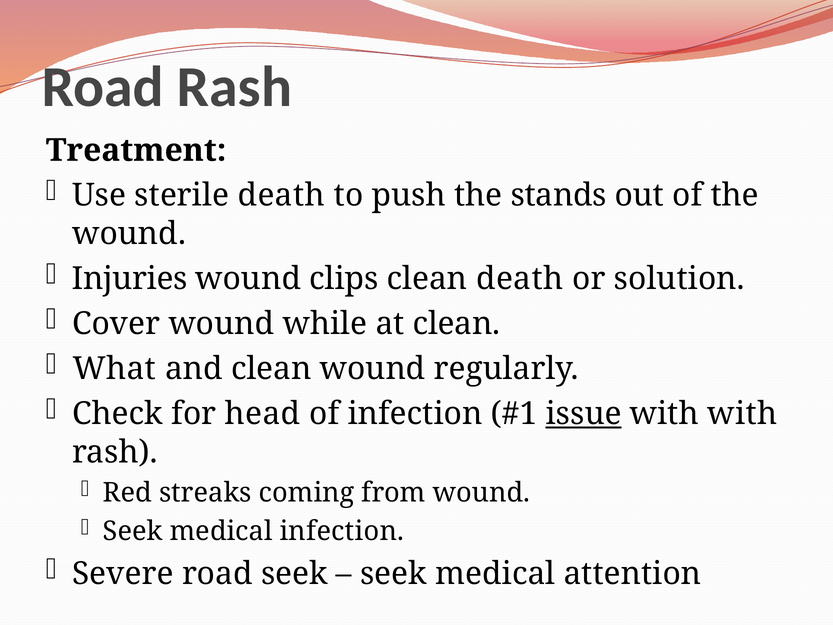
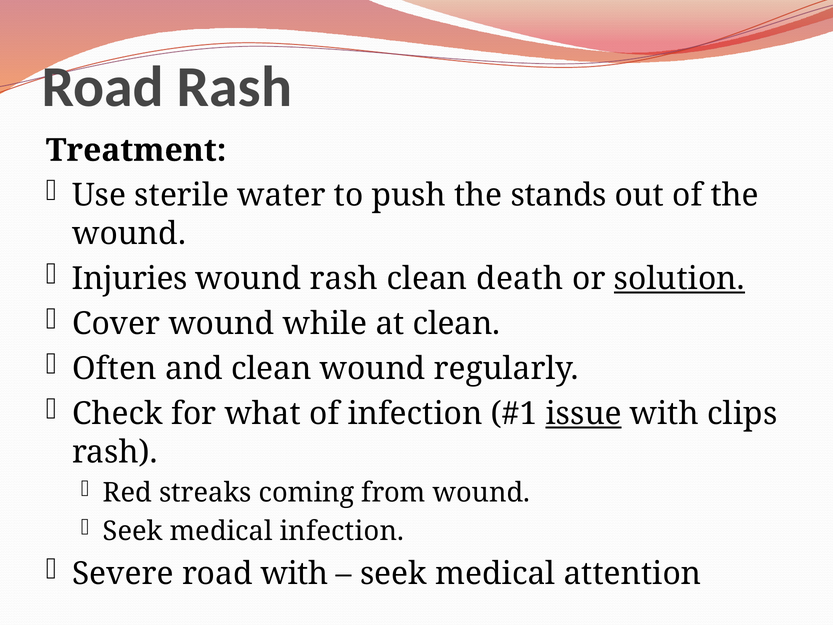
sterile death: death -> water
wound clips: clips -> rash
solution underline: none -> present
What: What -> Often
head: head -> what
with with: with -> clips
road seek: seek -> with
